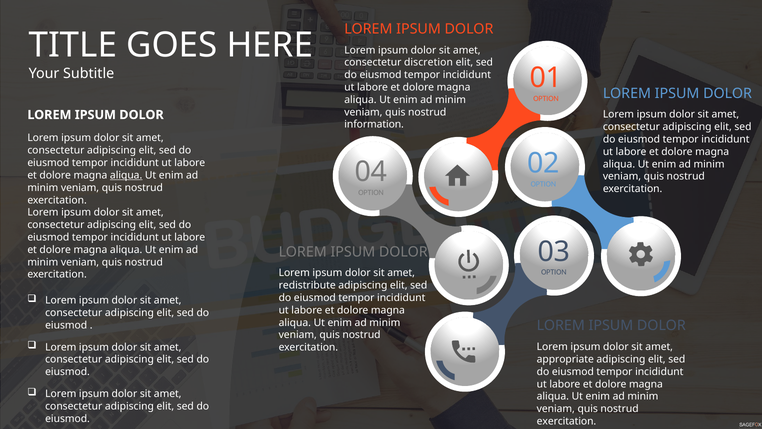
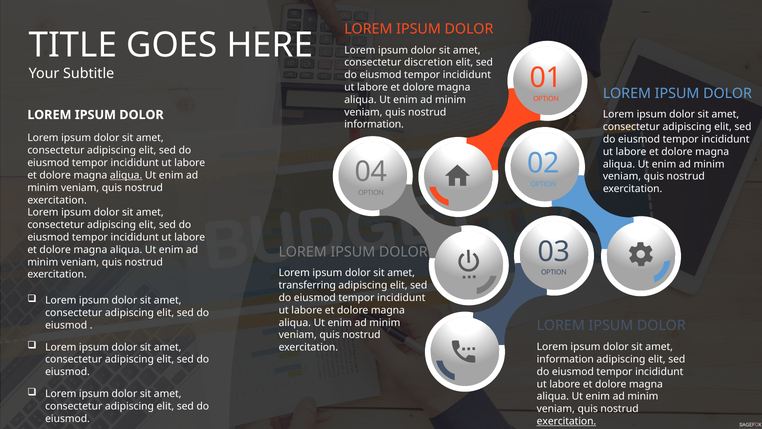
redistribute: redistribute -> transferring
appropriate at (565, 359): appropriate -> information
exercitation at (566, 421) underline: none -> present
